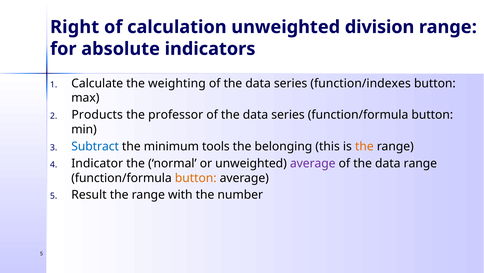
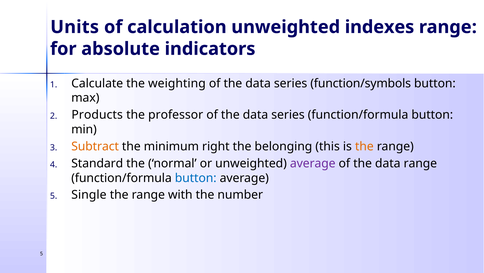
Right: Right -> Units
division: division -> indexes
function/indexes: function/indexes -> function/symbols
Subtract colour: blue -> orange
tools: tools -> right
Indicator: Indicator -> Standard
button at (196, 178) colour: orange -> blue
Result: Result -> Single
